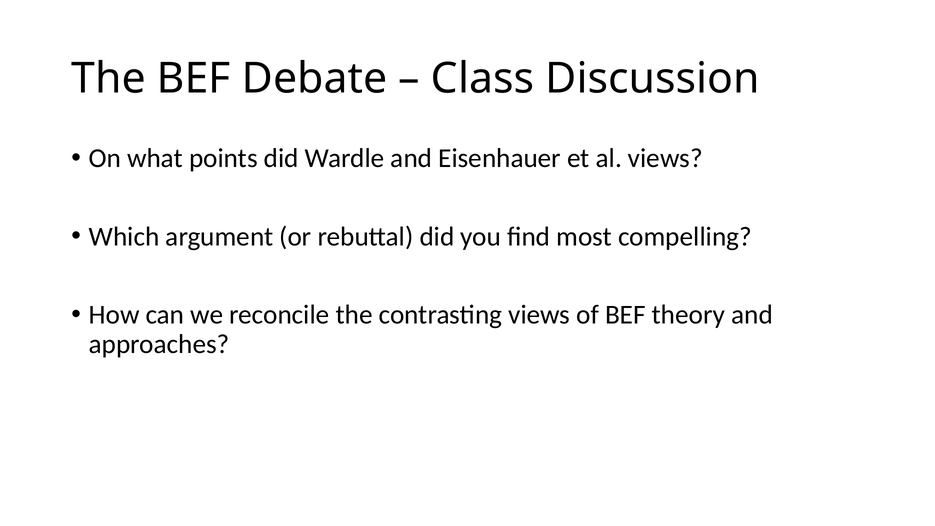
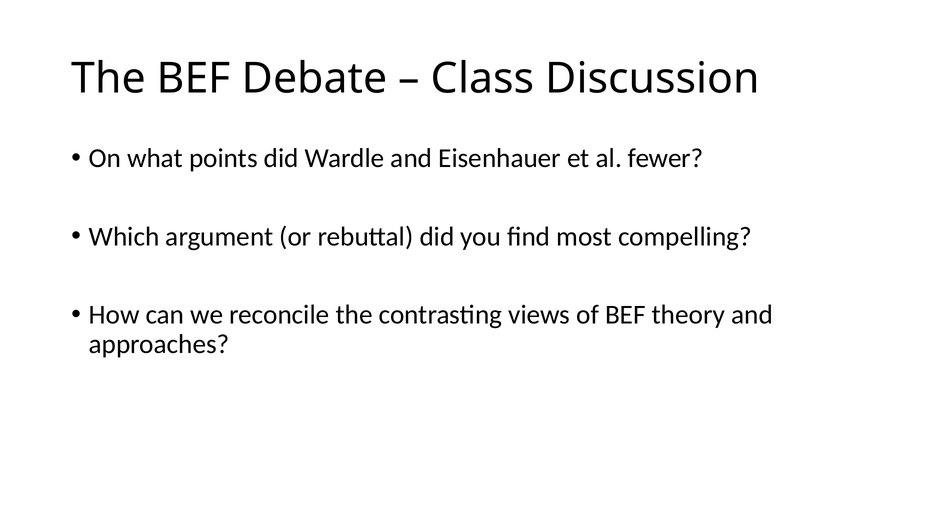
al views: views -> fewer
